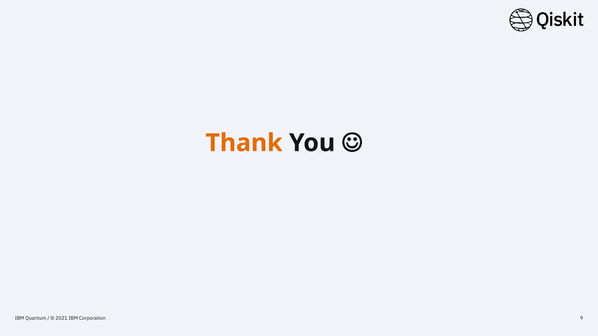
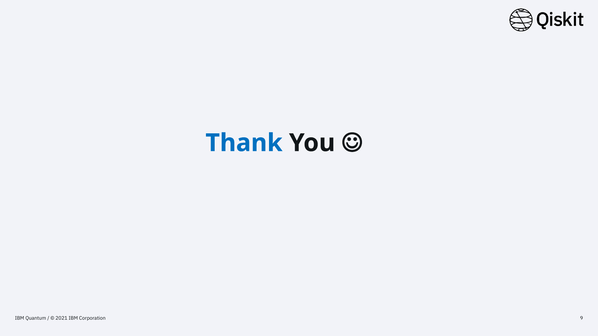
Thank colour: orange -> blue
